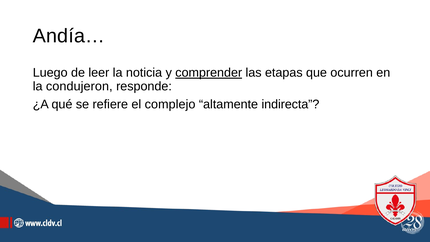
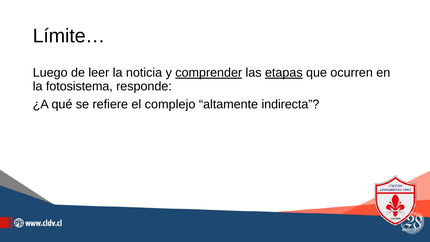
Andía…: Andía… -> Límite…
etapas underline: none -> present
condujeron: condujeron -> fotosistema
